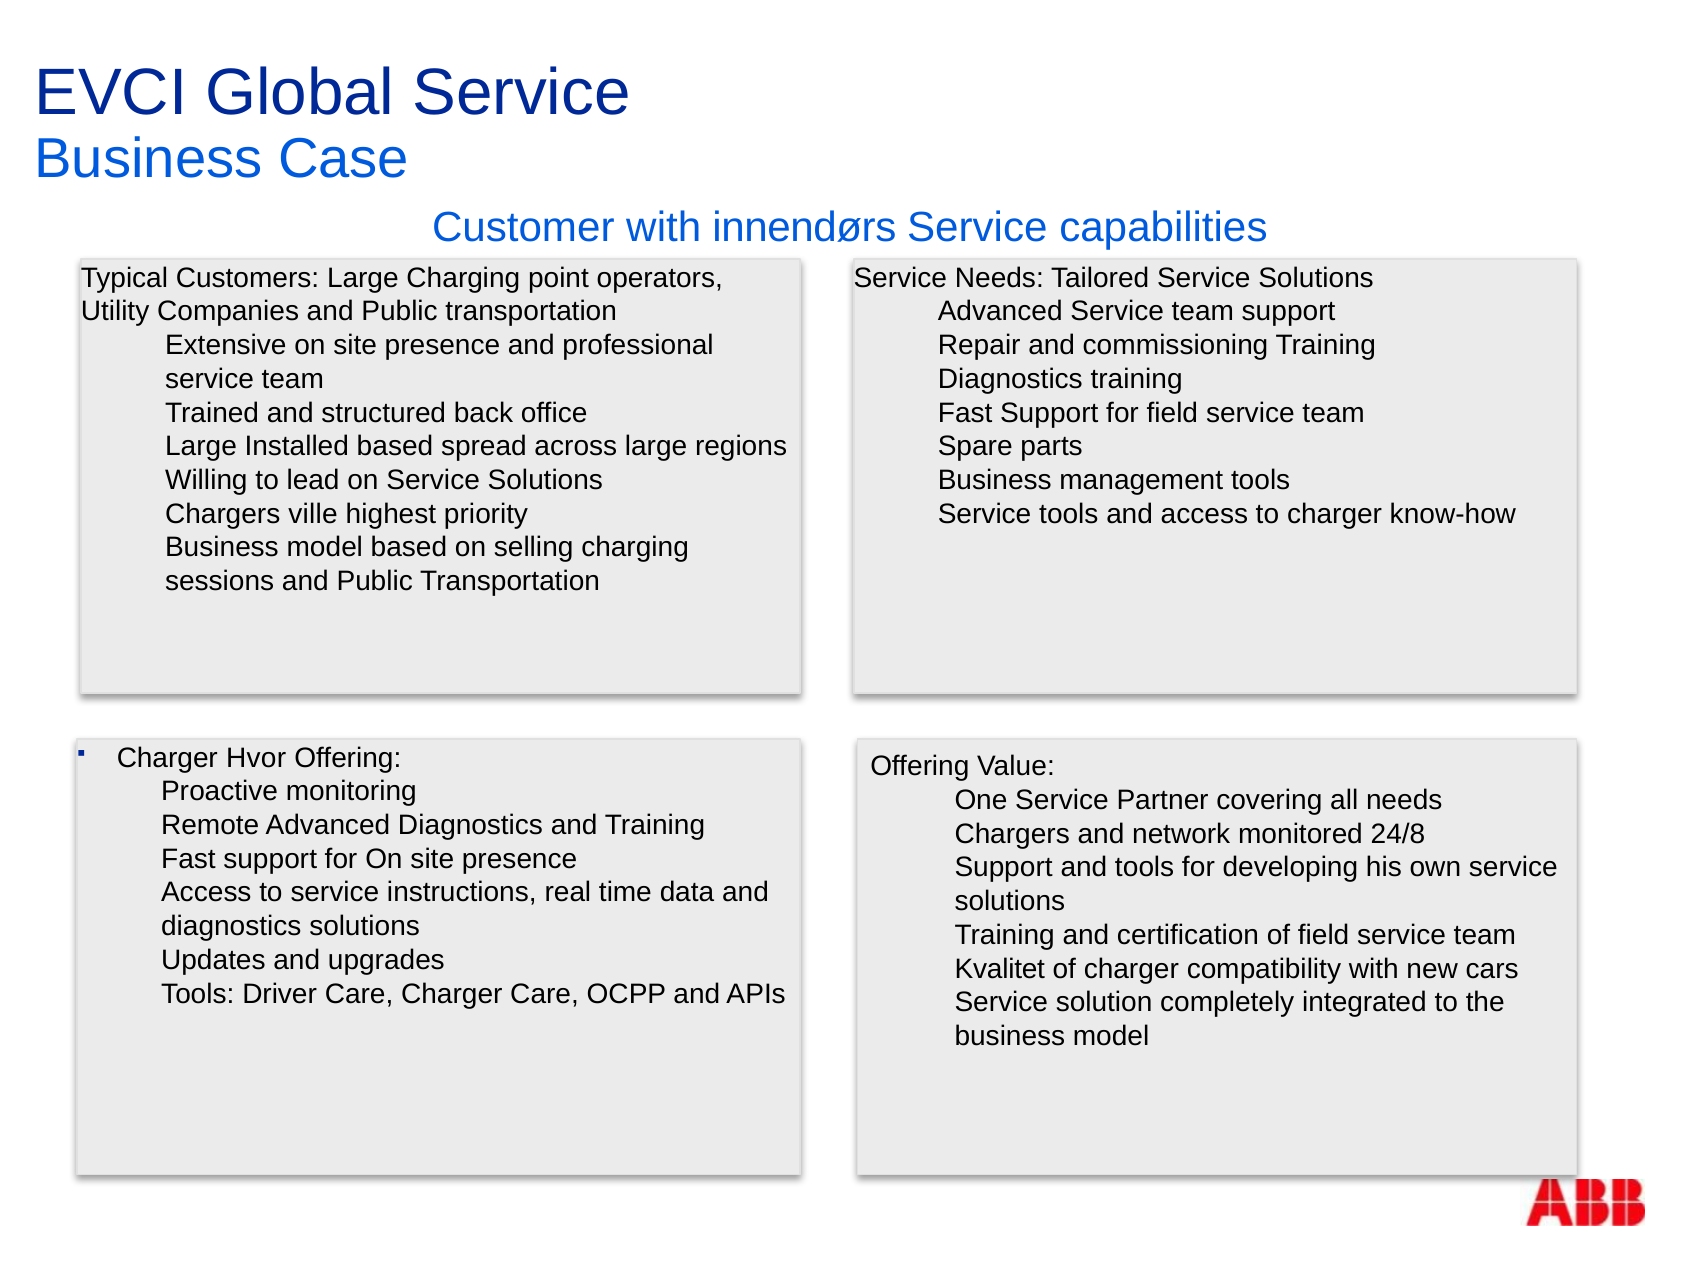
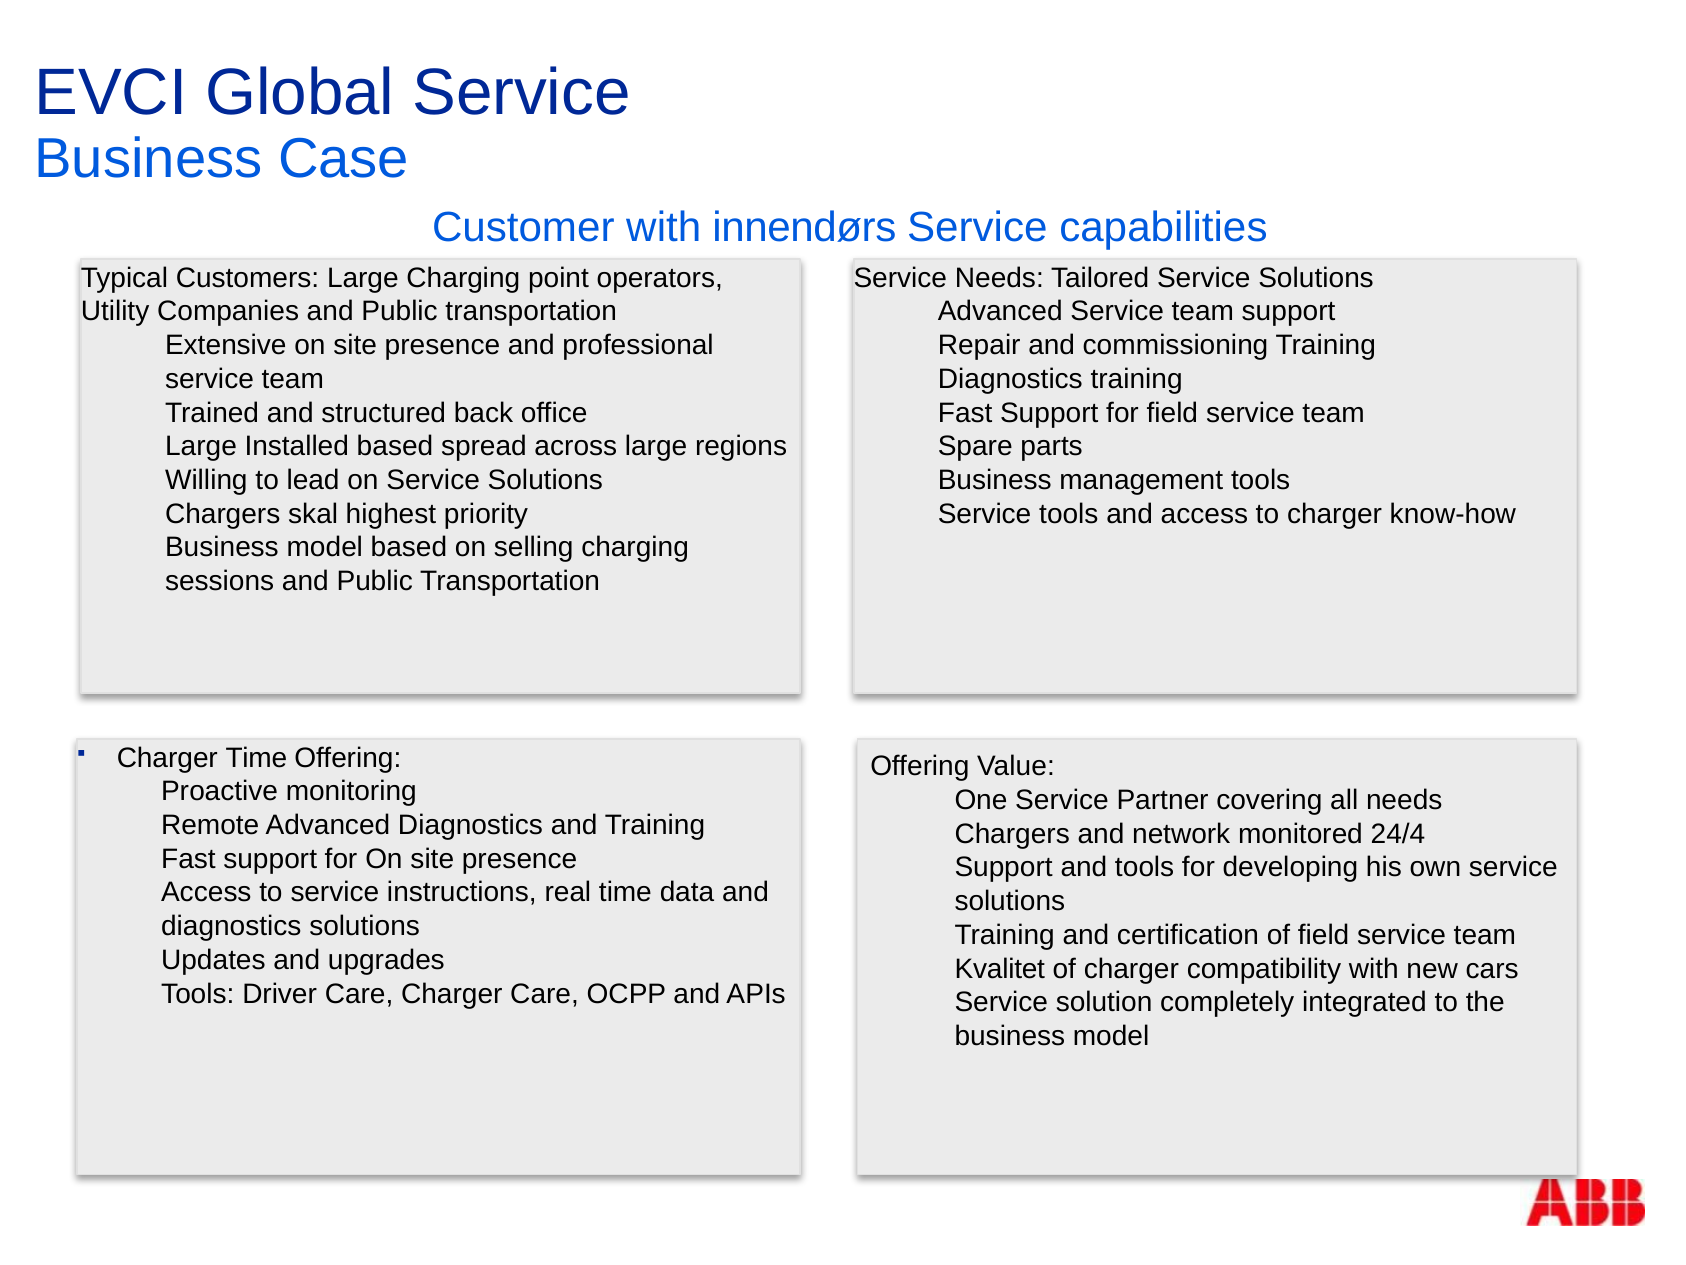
ville: ville -> skal
Charger Hvor: Hvor -> Time
24/8: 24/8 -> 24/4
